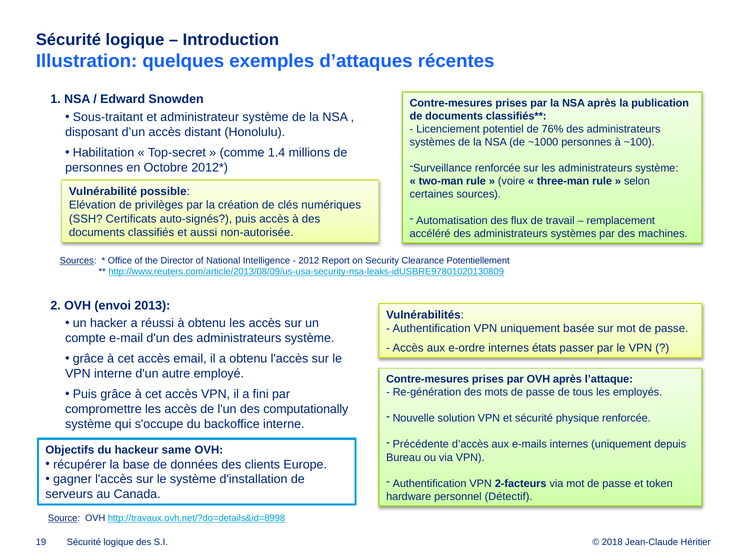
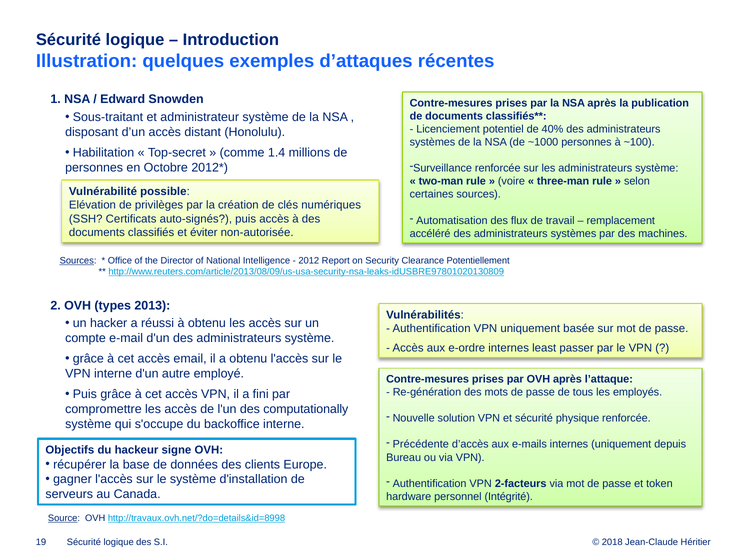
76%: 76% -> 40%
aussi: aussi -> éviter
envoi: envoi -> types
états: états -> least
same: same -> signe
Détectif: Détectif -> Intégrité
